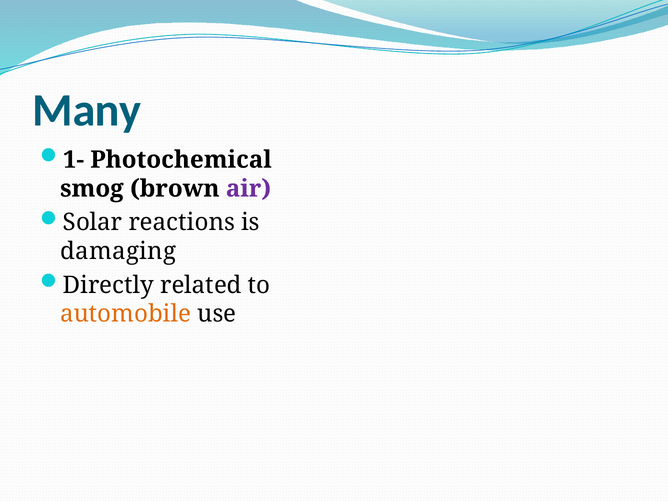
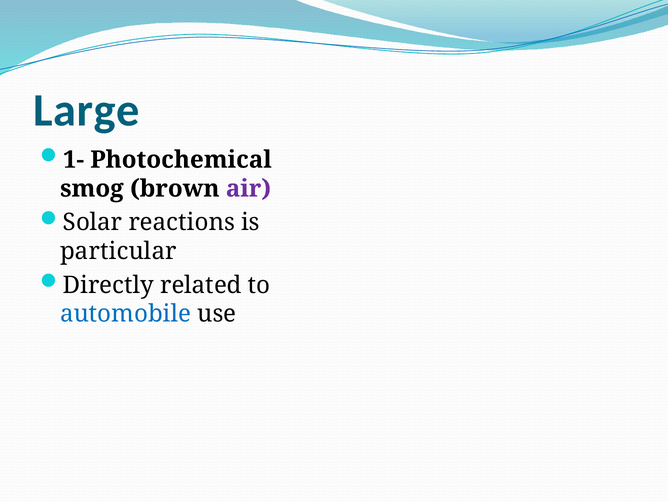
Many: Many -> Large
damaging: damaging -> particular
automobile colour: orange -> blue
